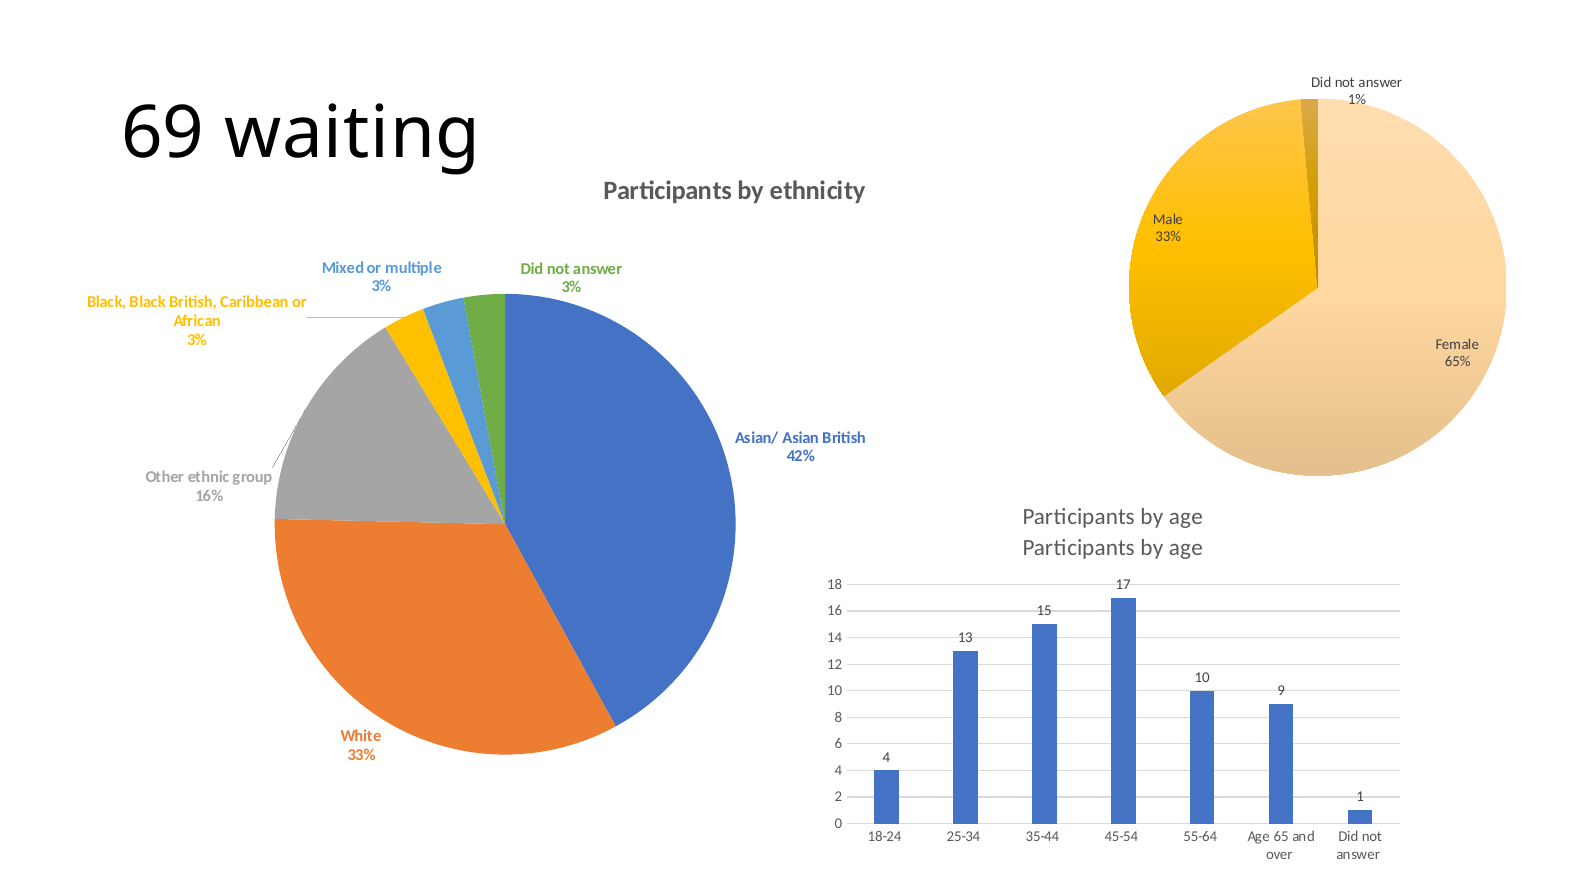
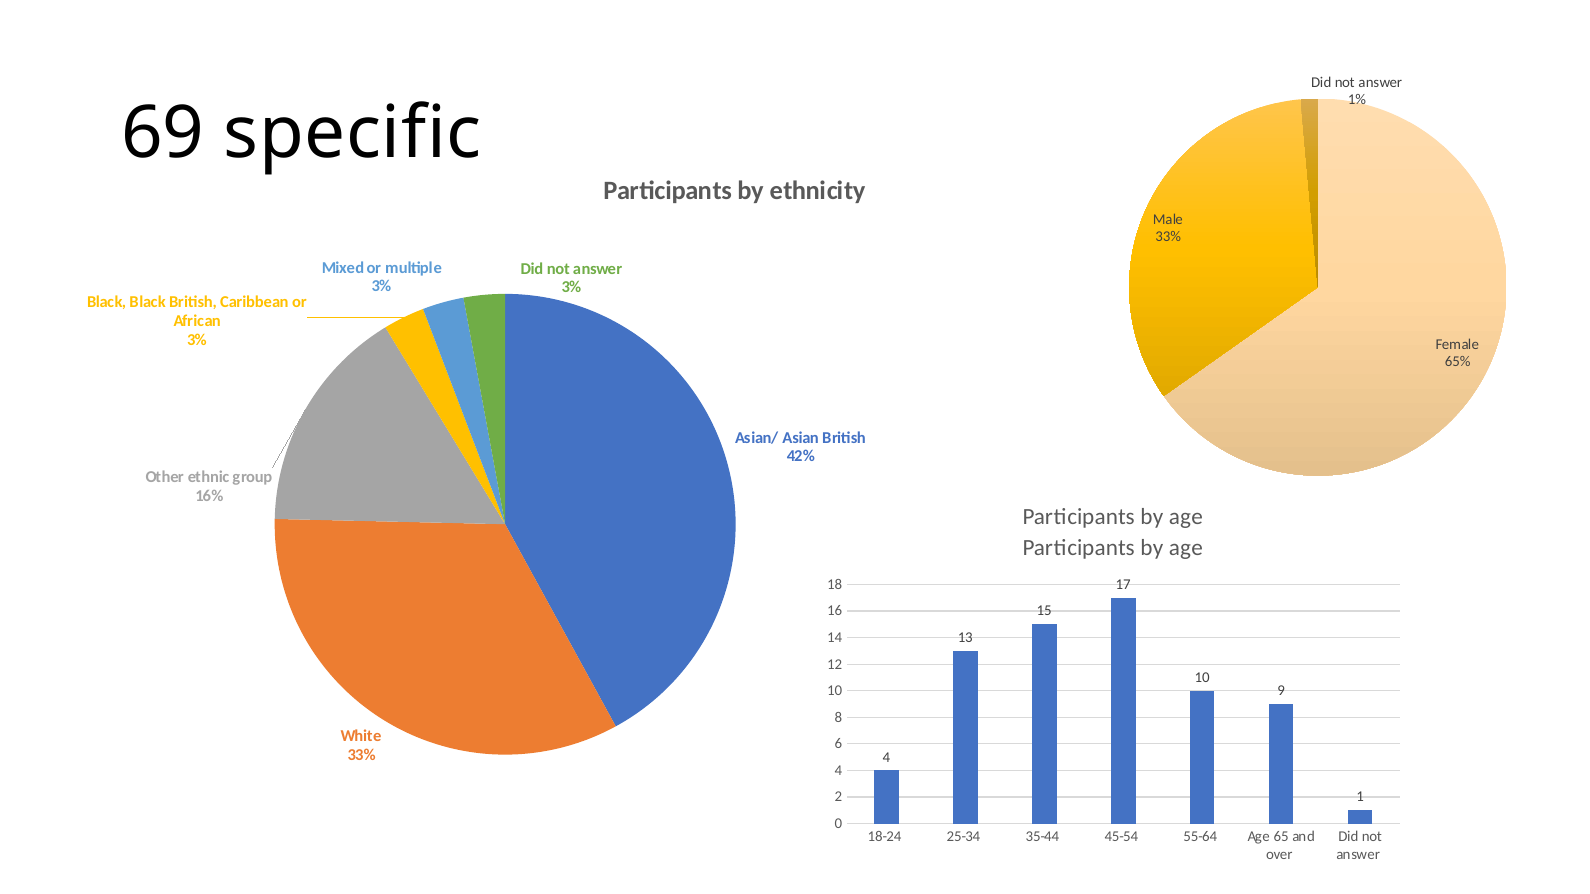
waiting: waiting -> specific
